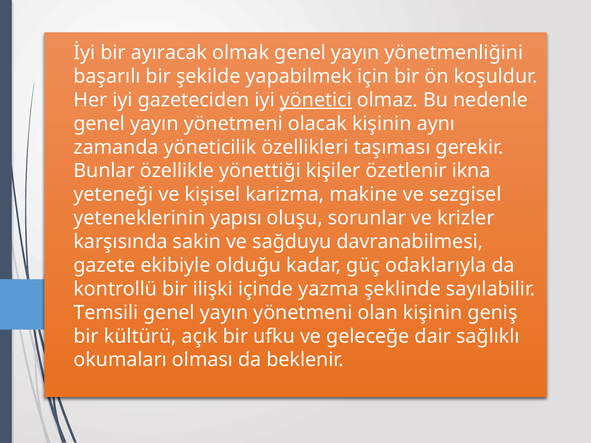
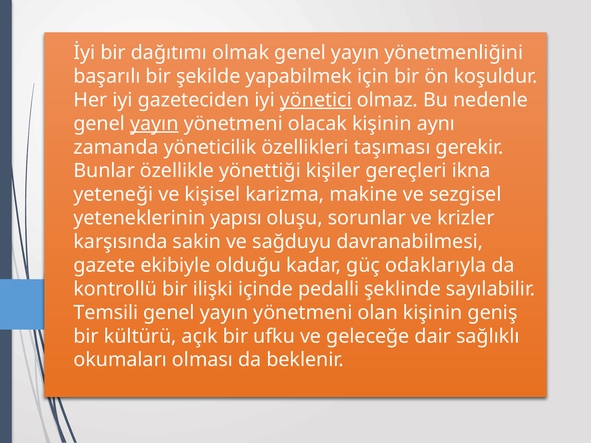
ayıracak: ayıracak -> dağıtımı
yayın at (154, 124) underline: none -> present
özetlenir: özetlenir -> gereçleri
yazma: yazma -> pedalli
